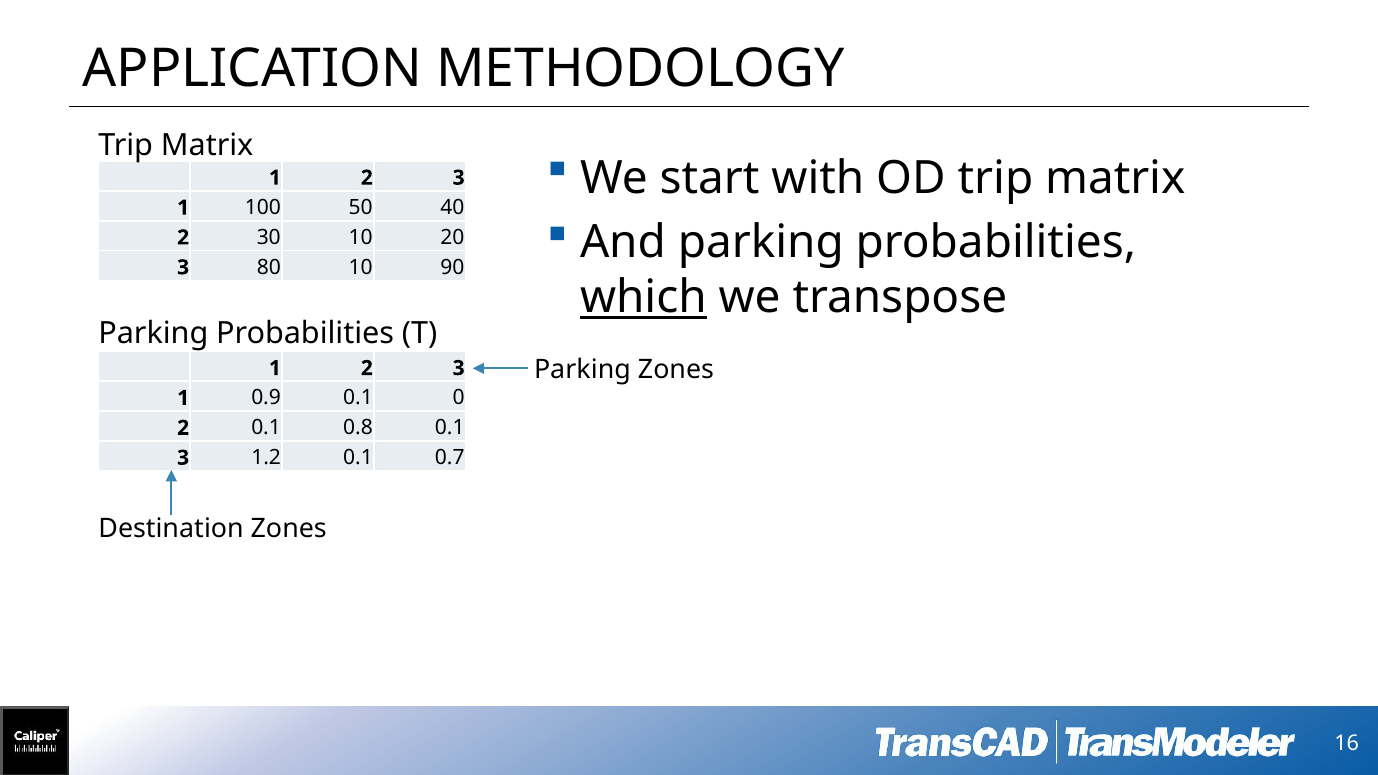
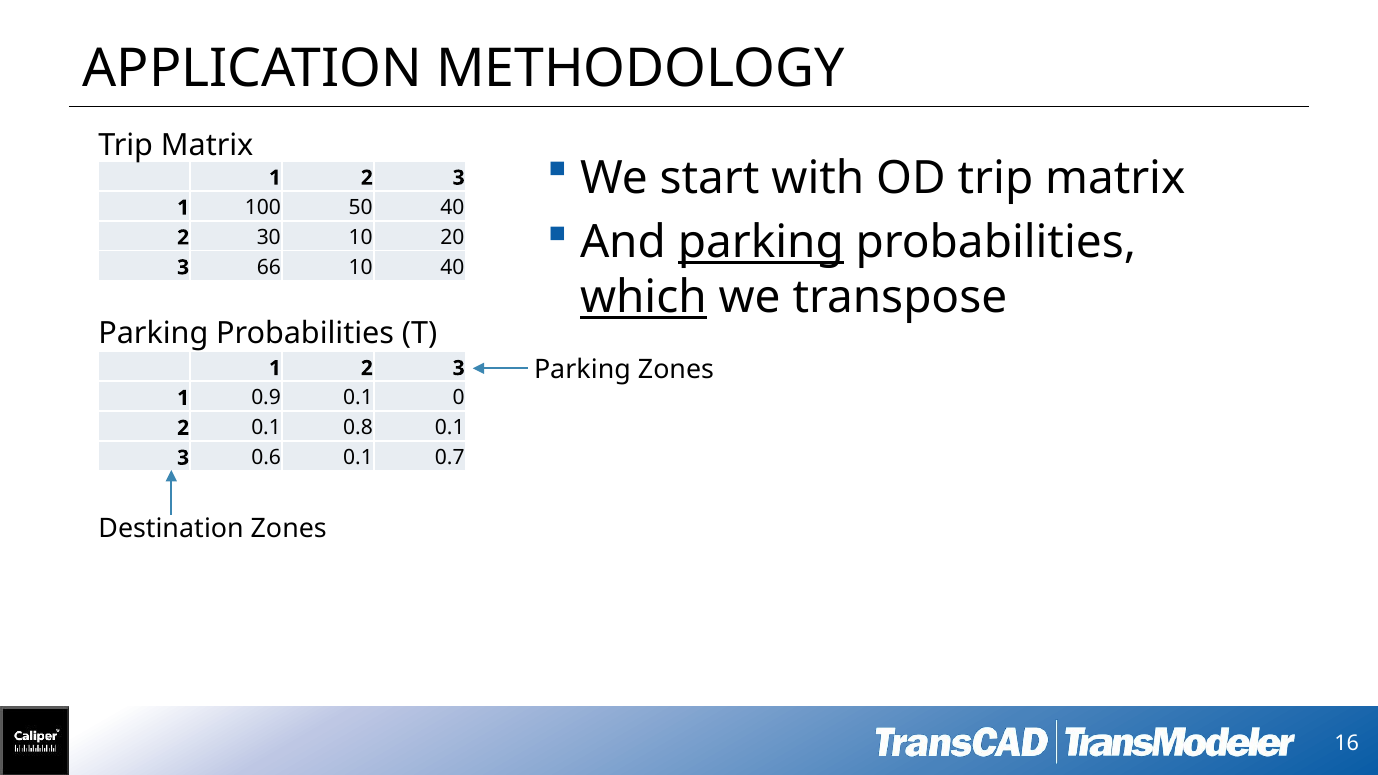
parking at (761, 243) underline: none -> present
80: 80 -> 66
10 90: 90 -> 40
1.2: 1.2 -> 0.6
